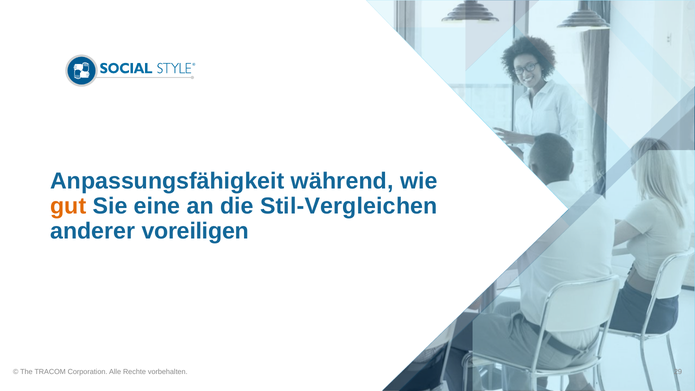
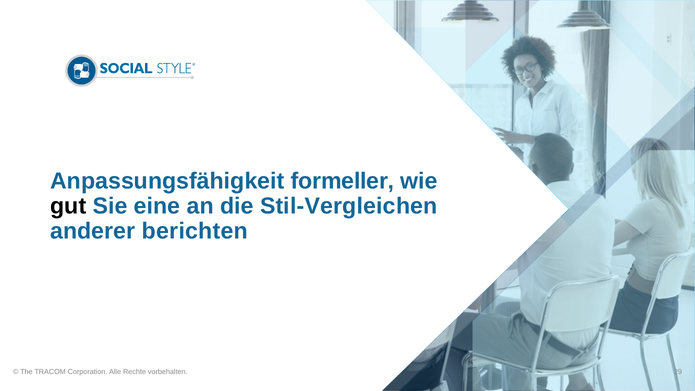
während: während -> formeller
gut colour: orange -> black
voreiligen: voreiligen -> berichten
